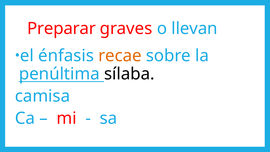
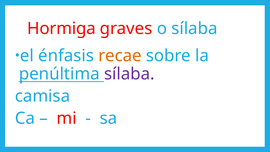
Preparar: Preparar -> Hormiga
o llevan: llevan -> sílaba
sílaba at (129, 74) colour: black -> purple
